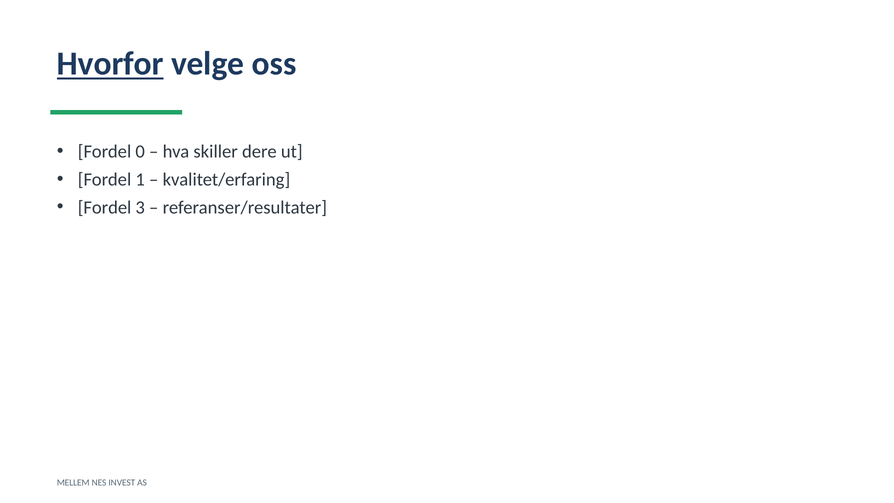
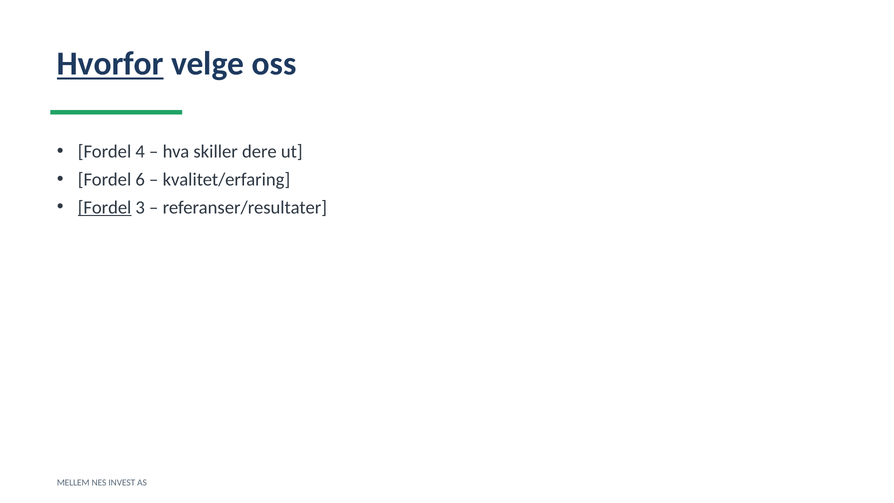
0: 0 -> 4
1: 1 -> 6
Fordel at (105, 207) underline: none -> present
